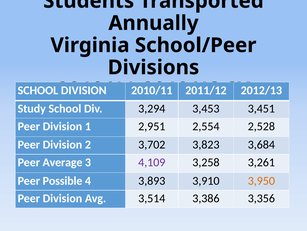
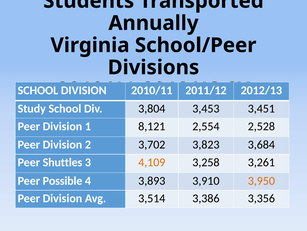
3,294: 3,294 -> 3,804
2,951: 2,951 -> 8,121
Average: Average -> Shuttles
4,109 colour: purple -> orange
